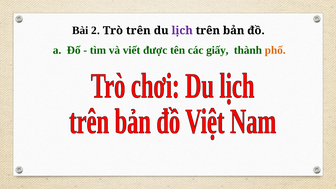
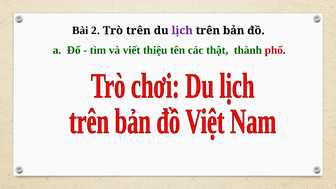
được: được -> thiệu
giấy: giấy -> thật
phố colour: orange -> red
